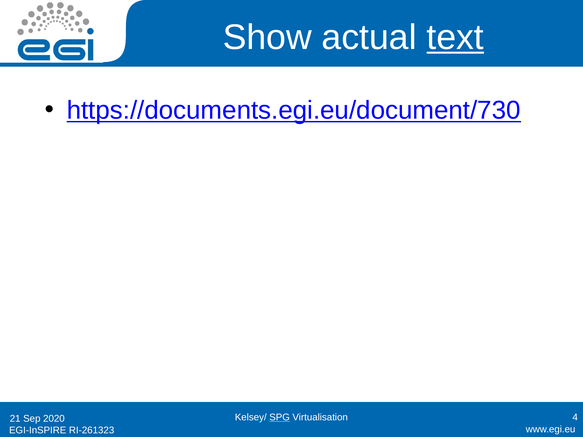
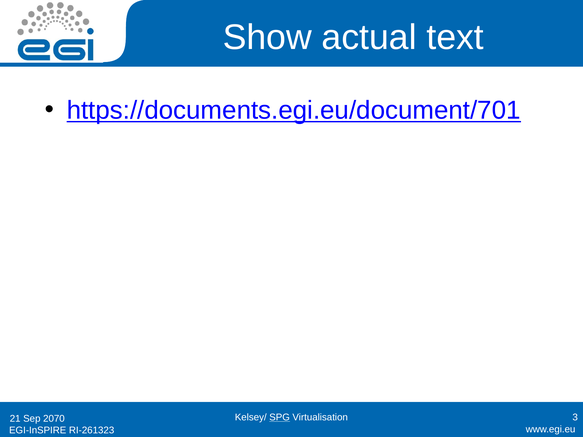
text underline: present -> none
https://documents.egi.eu/document/730: https://documents.egi.eu/document/730 -> https://documents.egi.eu/document/701
2020: 2020 -> 2070
4: 4 -> 3
